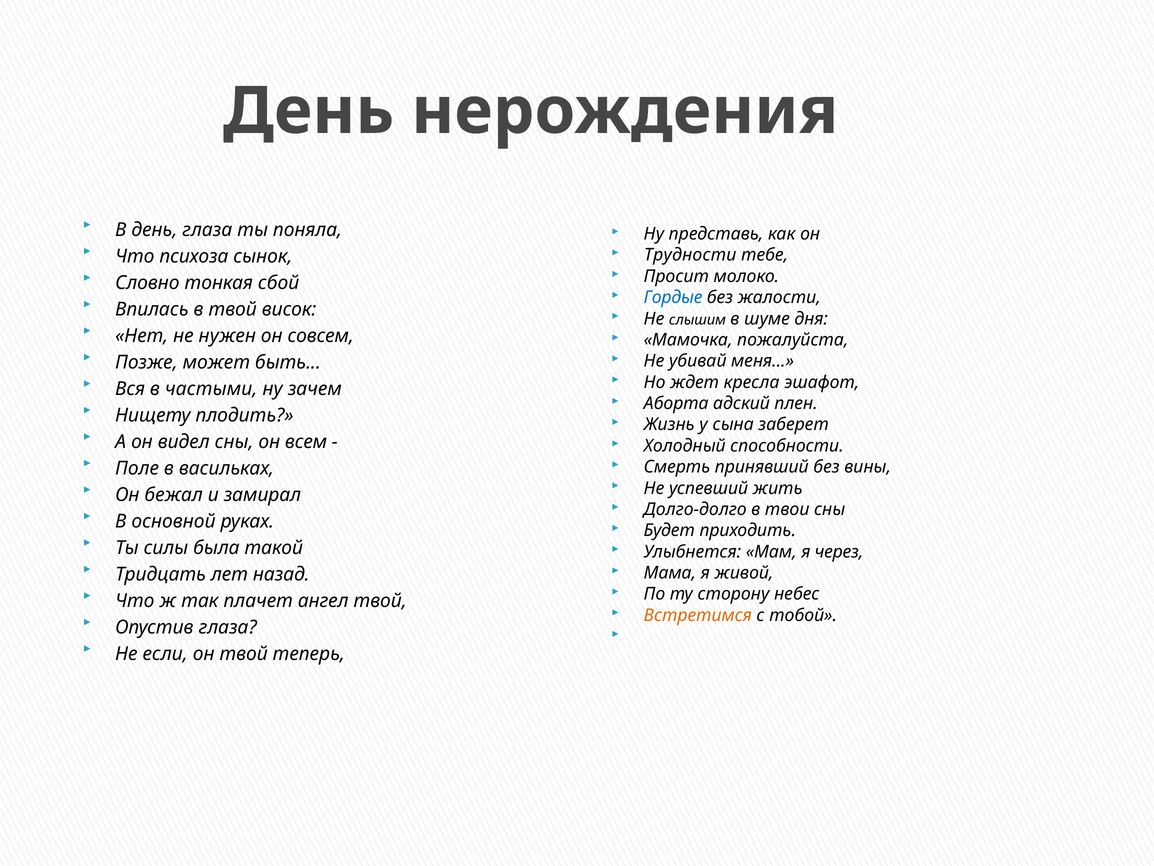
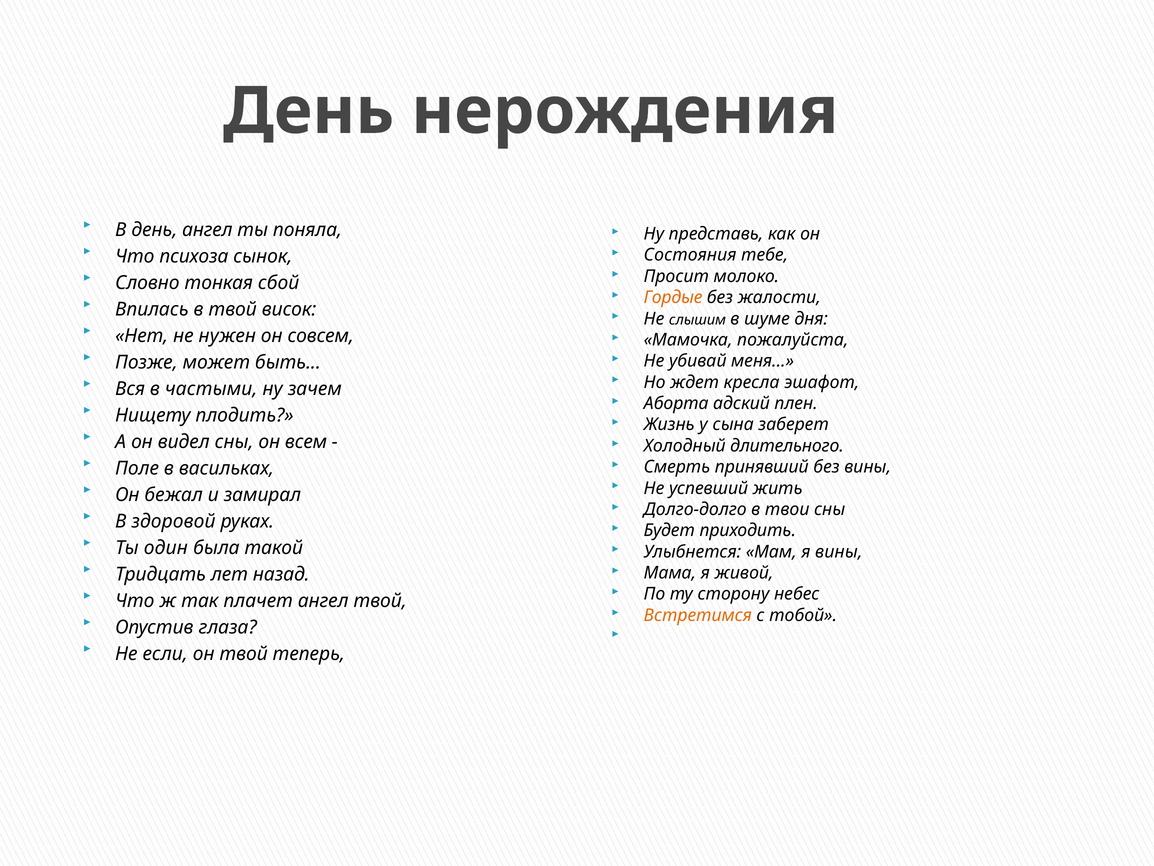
день глаза: глаза -> ангел
Трудности: Трудности -> Состояния
Гордые colour: blue -> orange
способности: способности -> длительного
основной: основной -> здоровой
силы: силы -> один
я через: через -> вины
